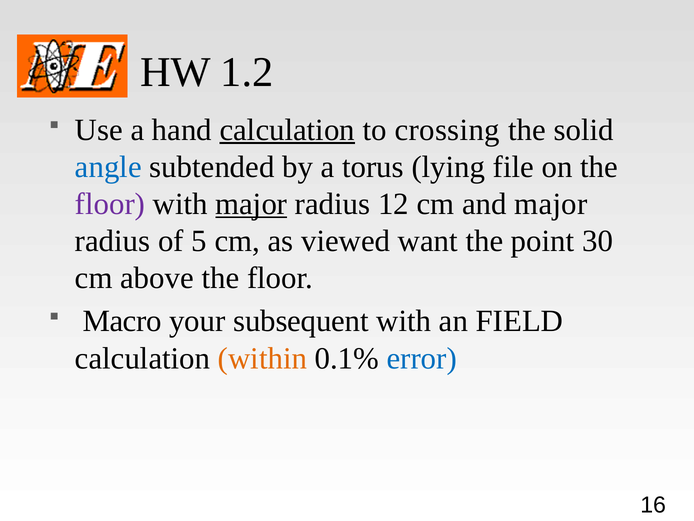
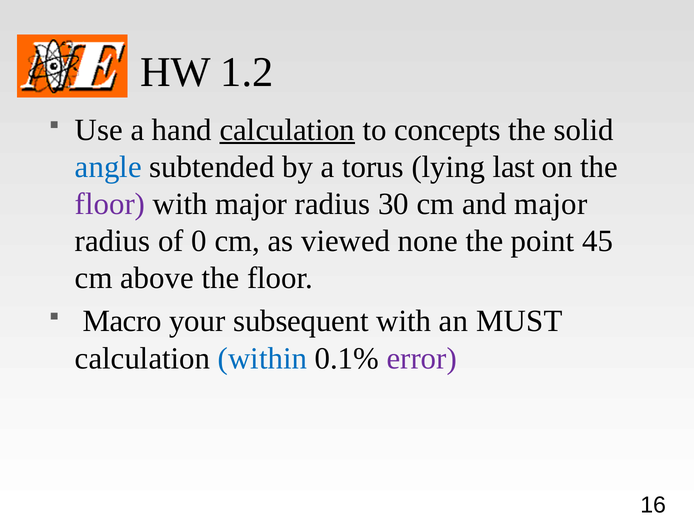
crossing: crossing -> concepts
file: file -> last
major at (251, 204) underline: present -> none
12: 12 -> 30
5: 5 -> 0
want: want -> none
30: 30 -> 45
FIELD: FIELD -> MUST
within colour: orange -> blue
error colour: blue -> purple
